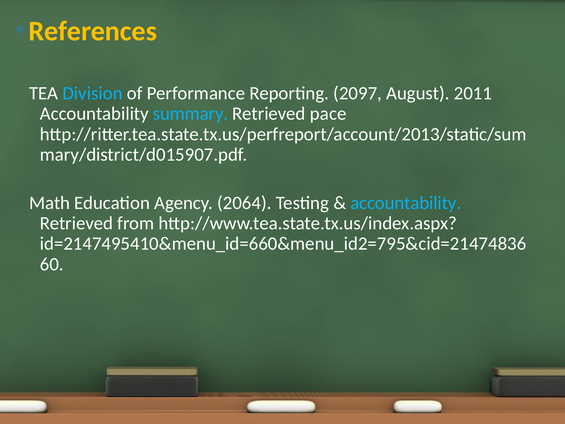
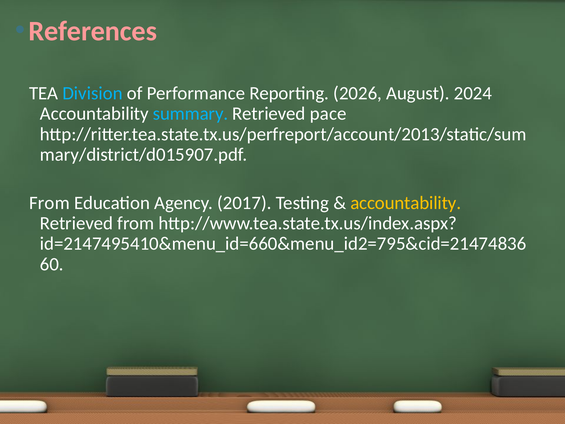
References colour: yellow -> pink
2097: 2097 -> 2026
2011: 2011 -> 2024
Math at (50, 203): Math -> From
2064: 2064 -> 2017
accountability at (406, 203) colour: light blue -> yellow
